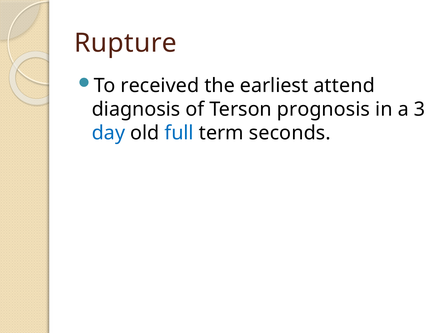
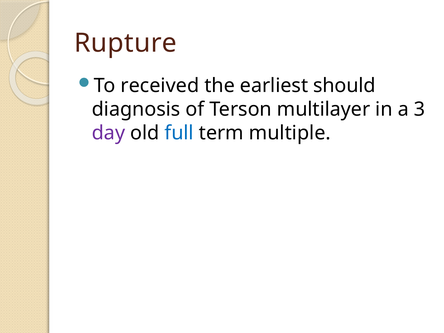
attend: attend -> should
prognosis: prognosis -> multilayer
day colour: blue -> purple
seconds: seconds -> multiple
